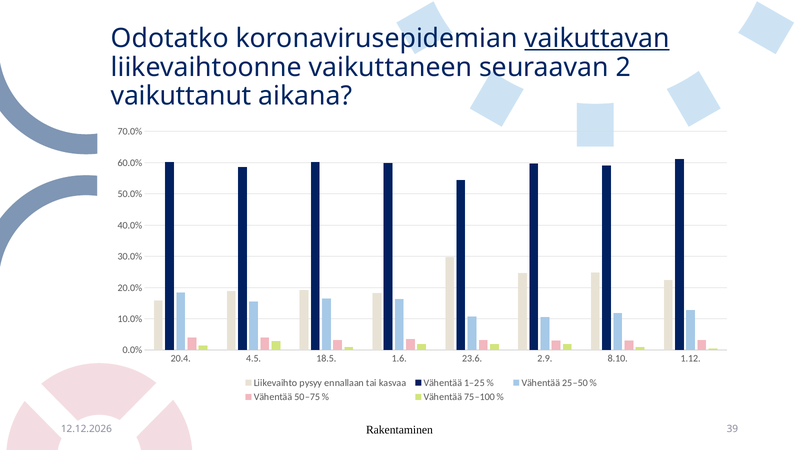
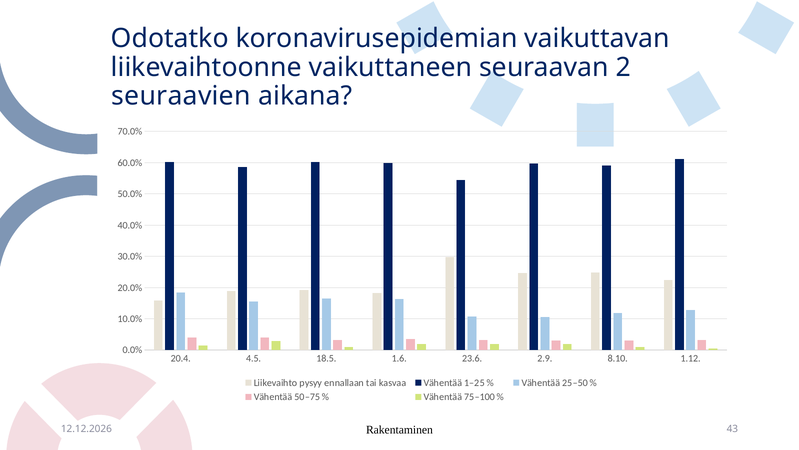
vaikuttavan underline: present -> none
vaikuttanut: vaikuttanut -> seuraavien
39: 39 -> 43
